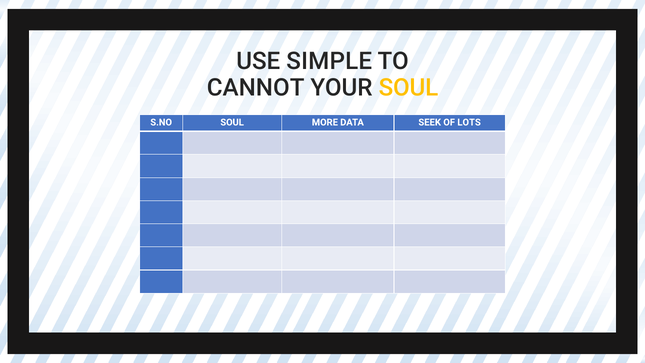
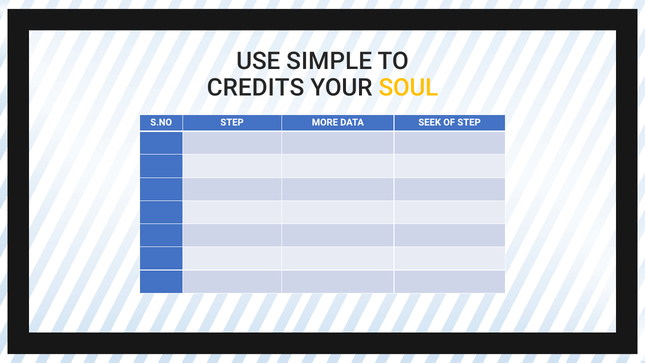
CANNOT: CANNOT -> CREDITS
S.NO SOUL: SOUL -> STEP
OF LOTS: LOTS -> STEP
